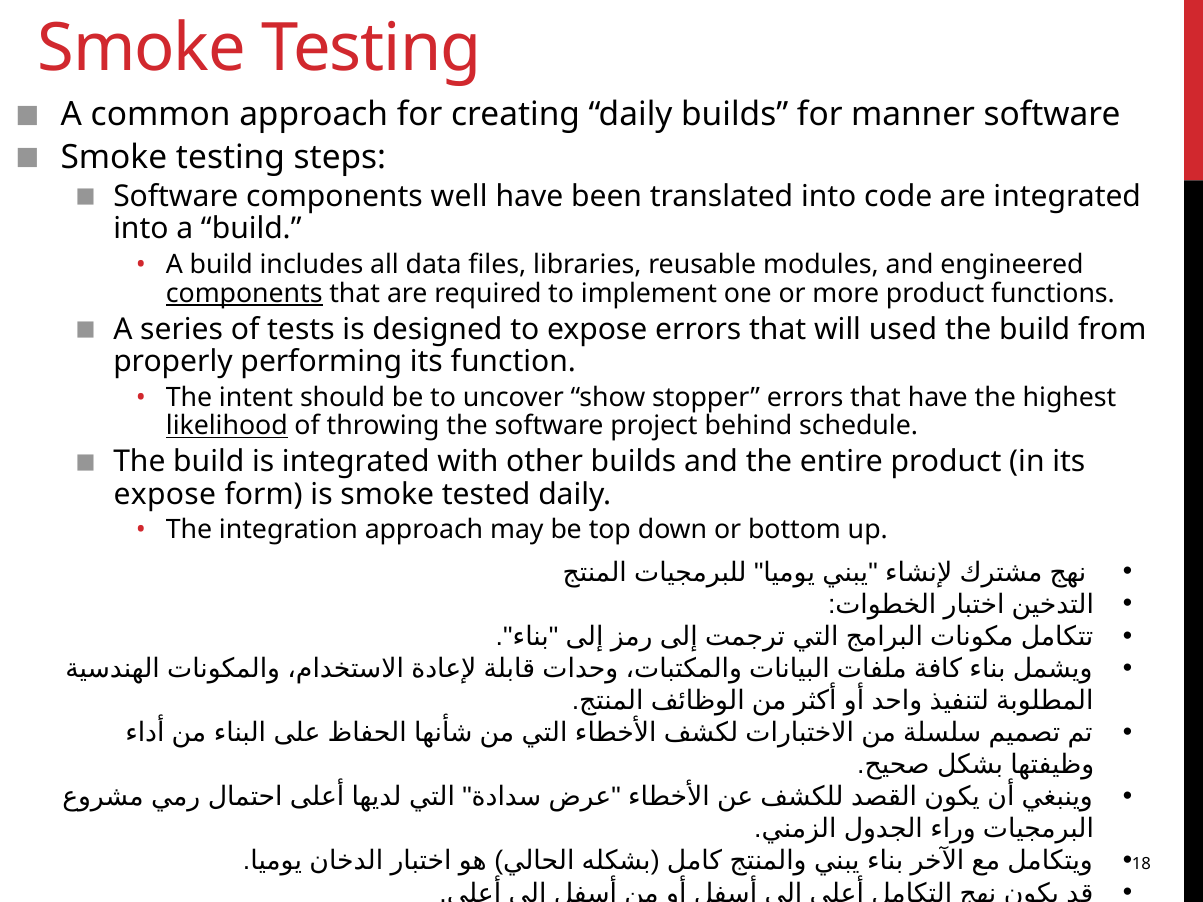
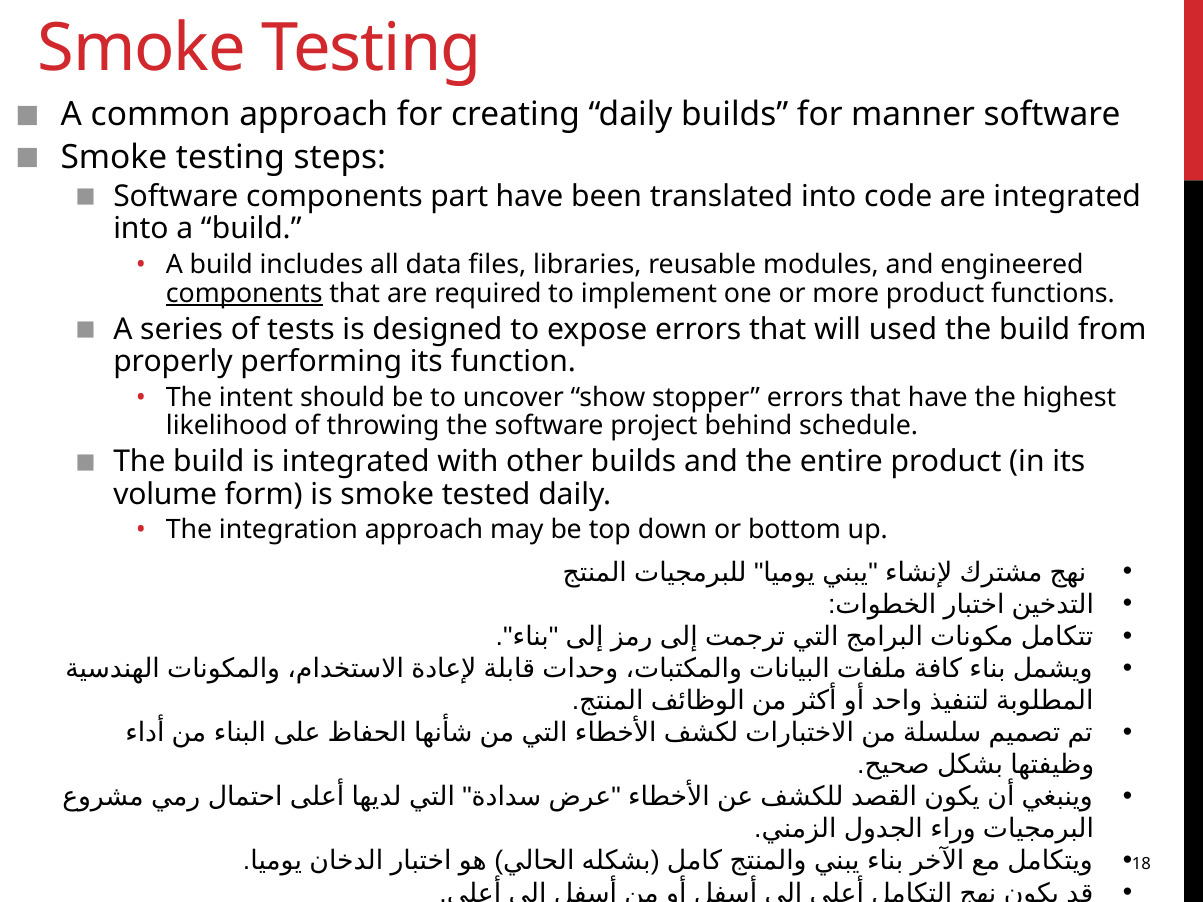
well: well -> part
likelihood underline: present -> none
expose at (165, 495): expose -> volume
